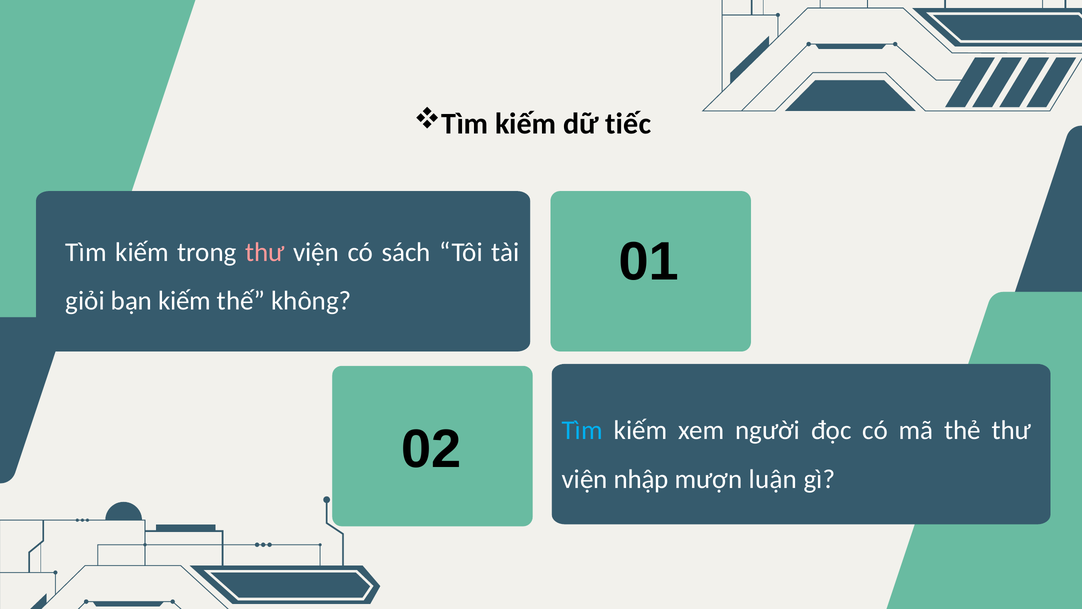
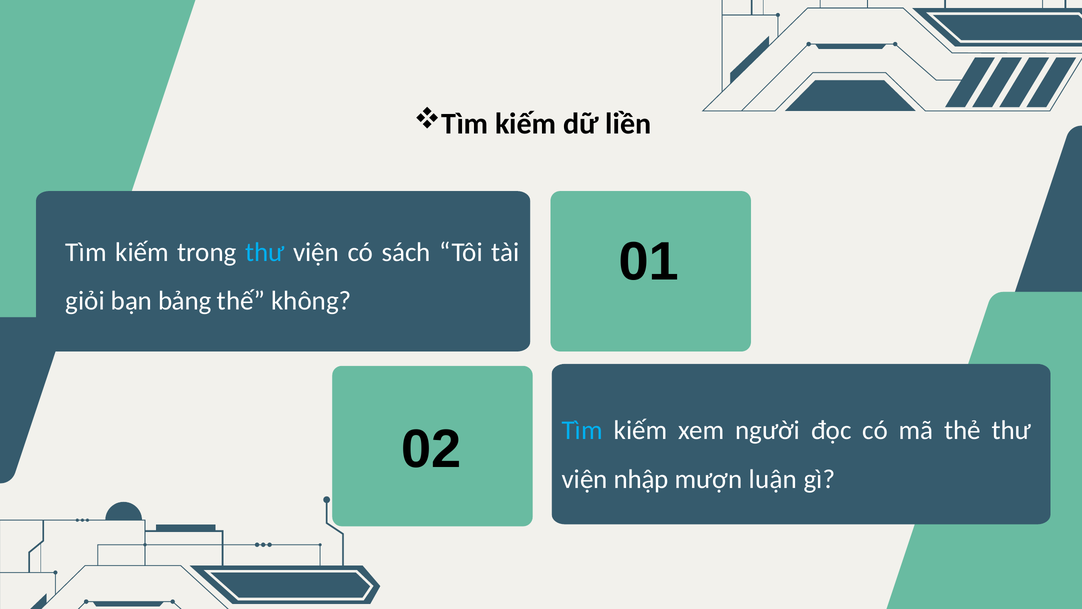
tiếc: tiếc -> liền
thư at (265, 252) colour: pink -> light blue
bạn kiếm: kiếm -> bảng
